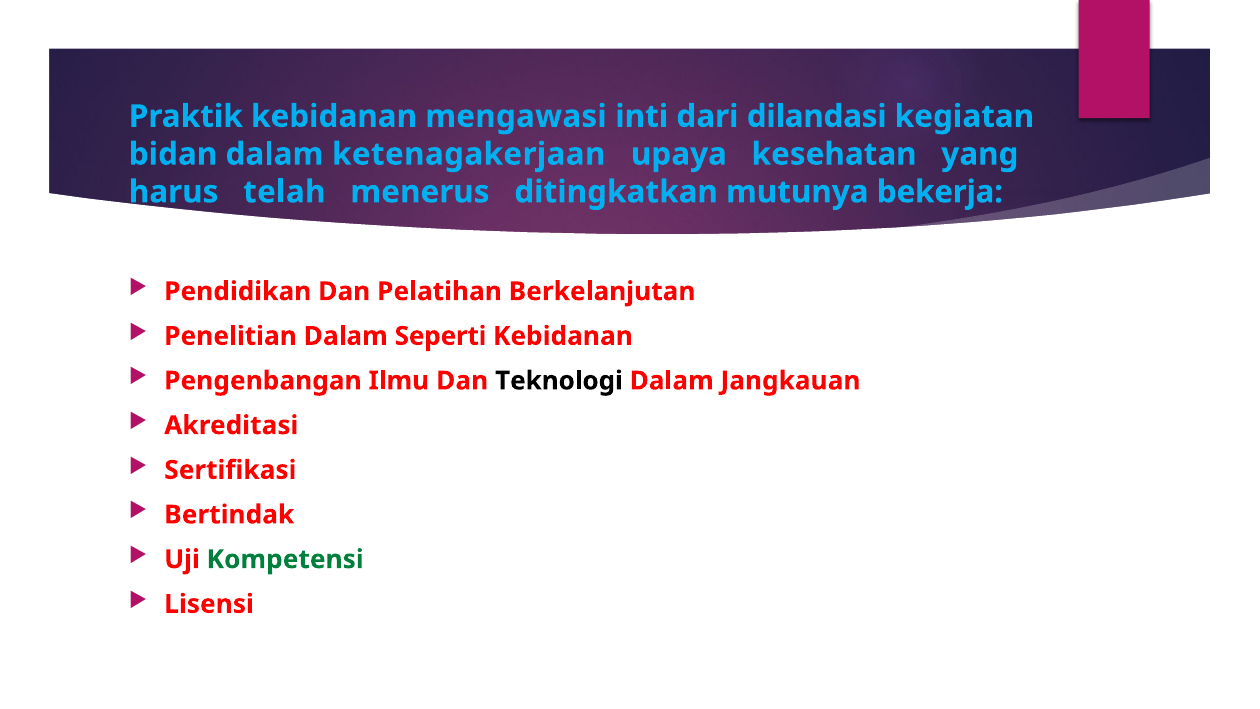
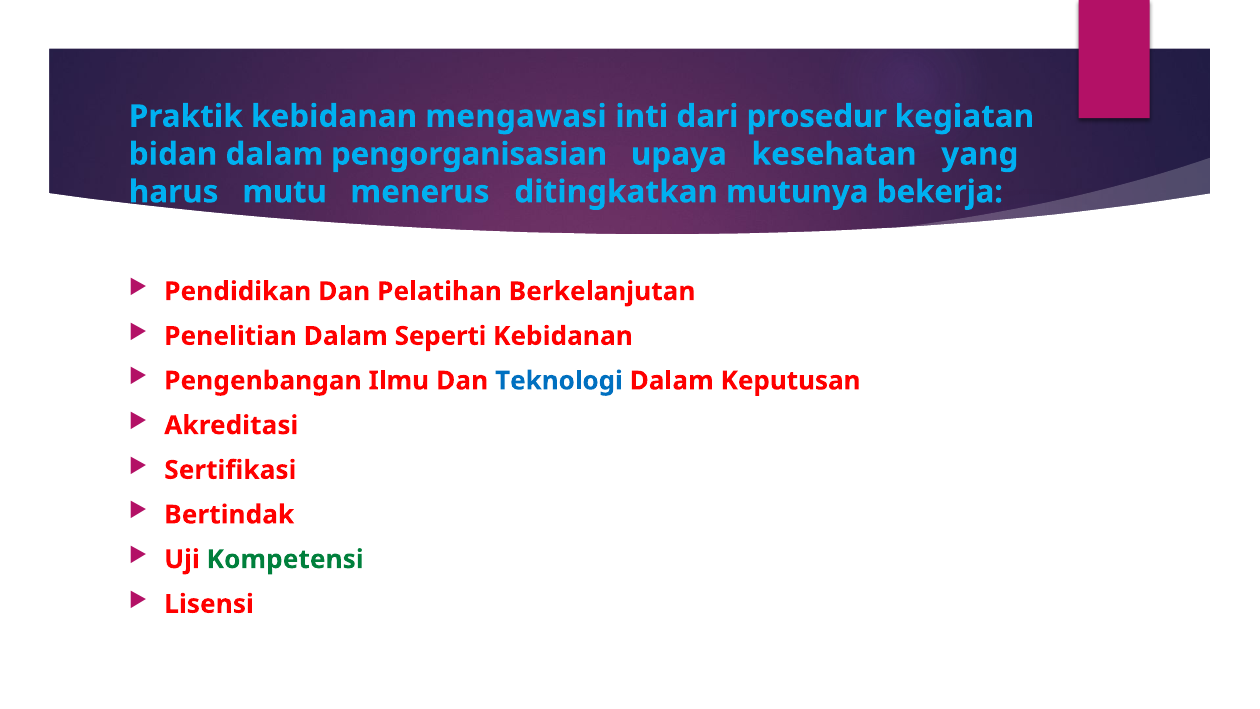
dilandasi: dilandasi -> prosedur
ketenagakerjaan: ketenagakerjaan -> pengorganisasian
telah: telah -> mutu
Teknologi colour: black -> blue
Jangkauan: Jangkauan -> Keputusan
